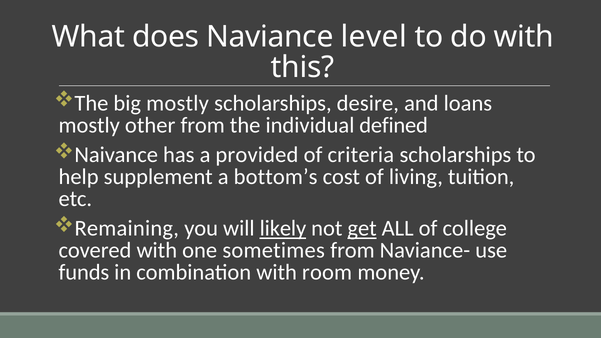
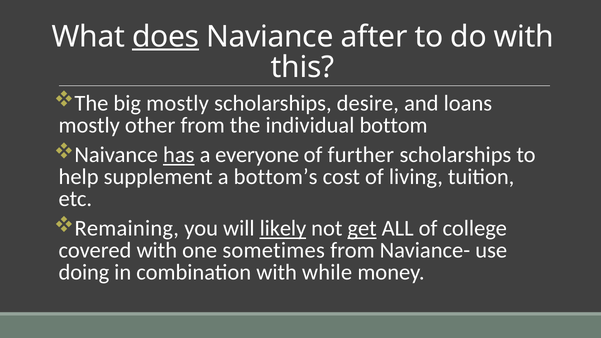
does underline: none -> present
level: level -> after
defined: defined -> bottom
has underline: none -> present
provided: provided -> everyone
criteria: criteria -> further
funds: funds -> doing
room: room -> while
